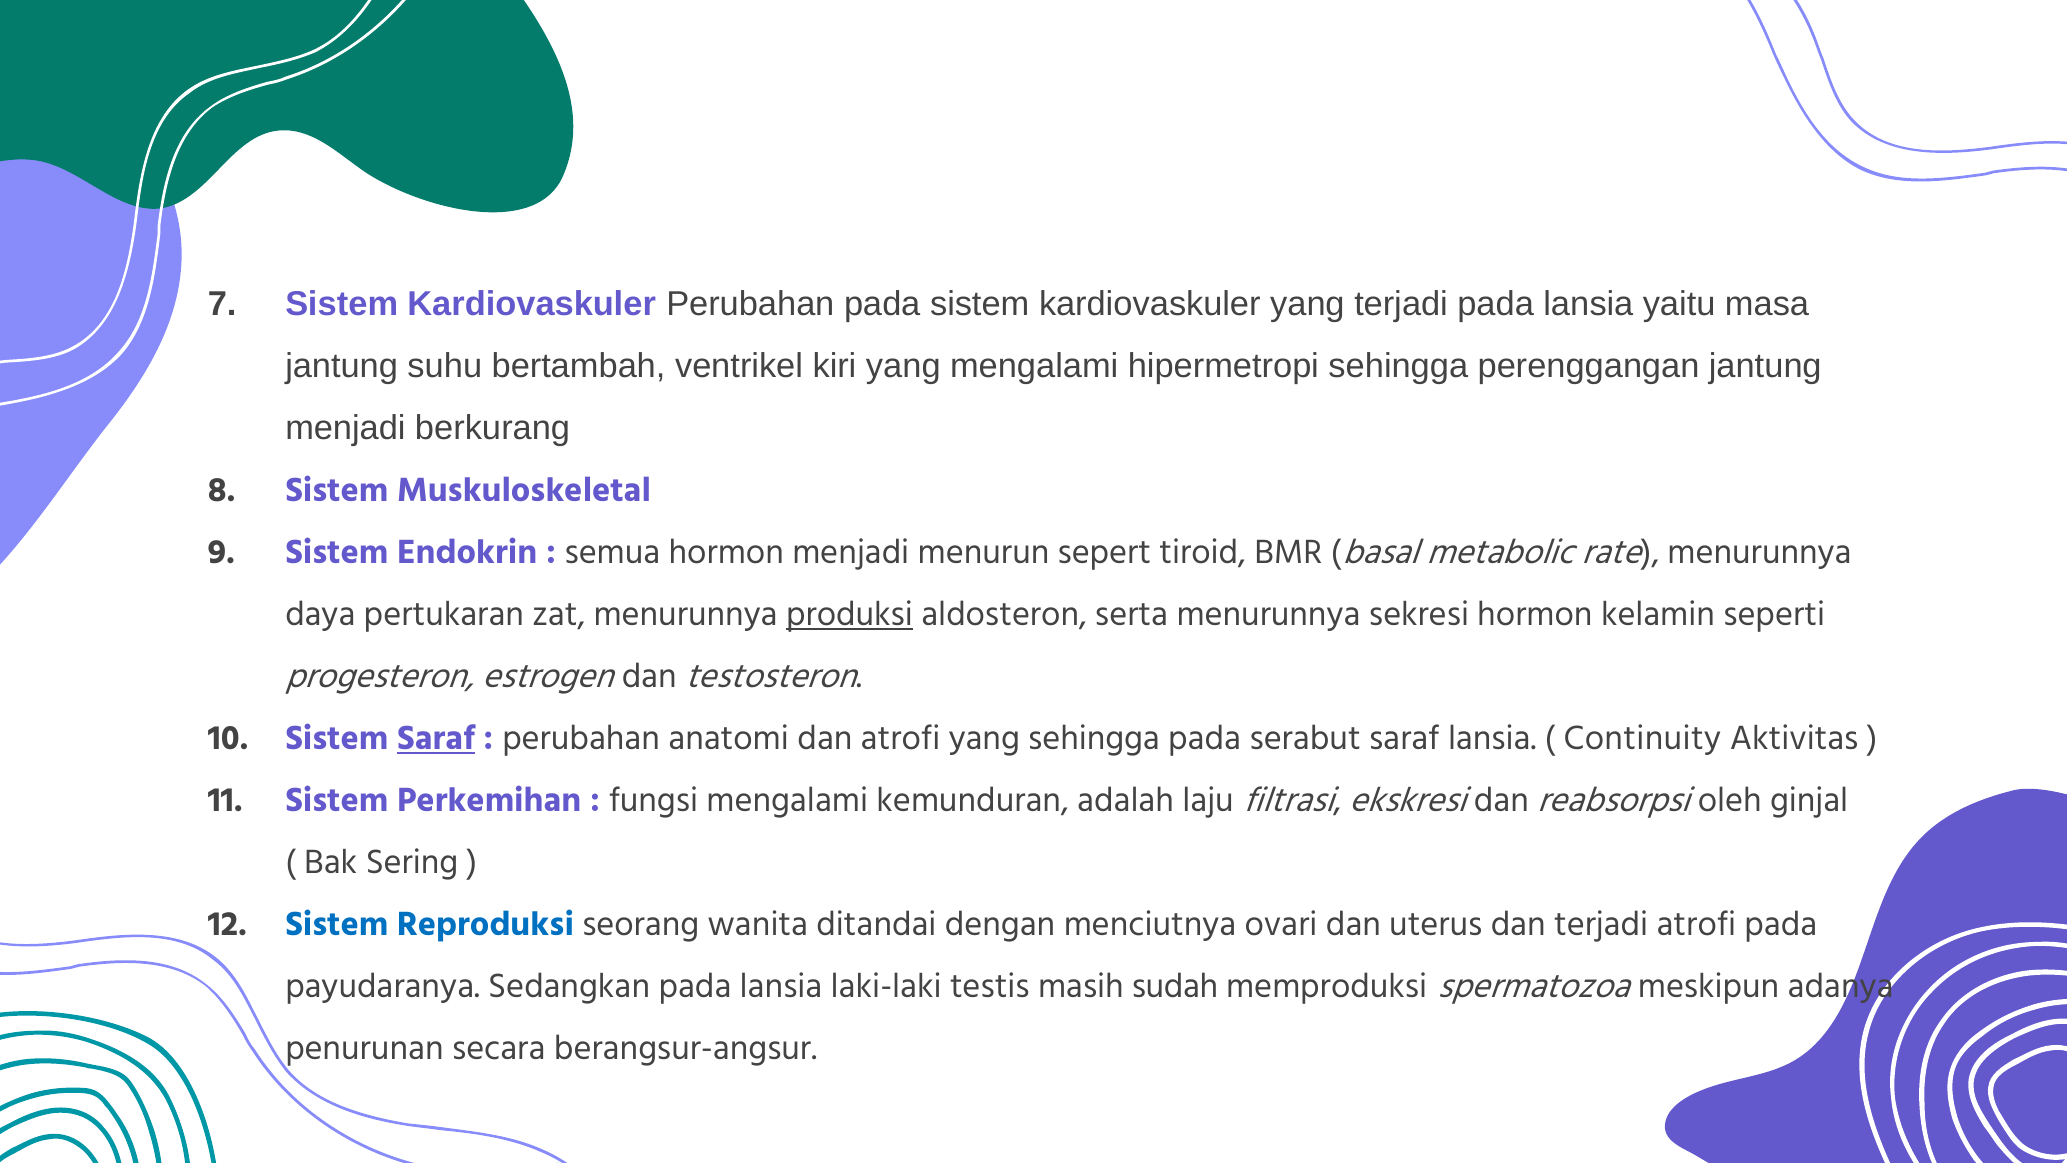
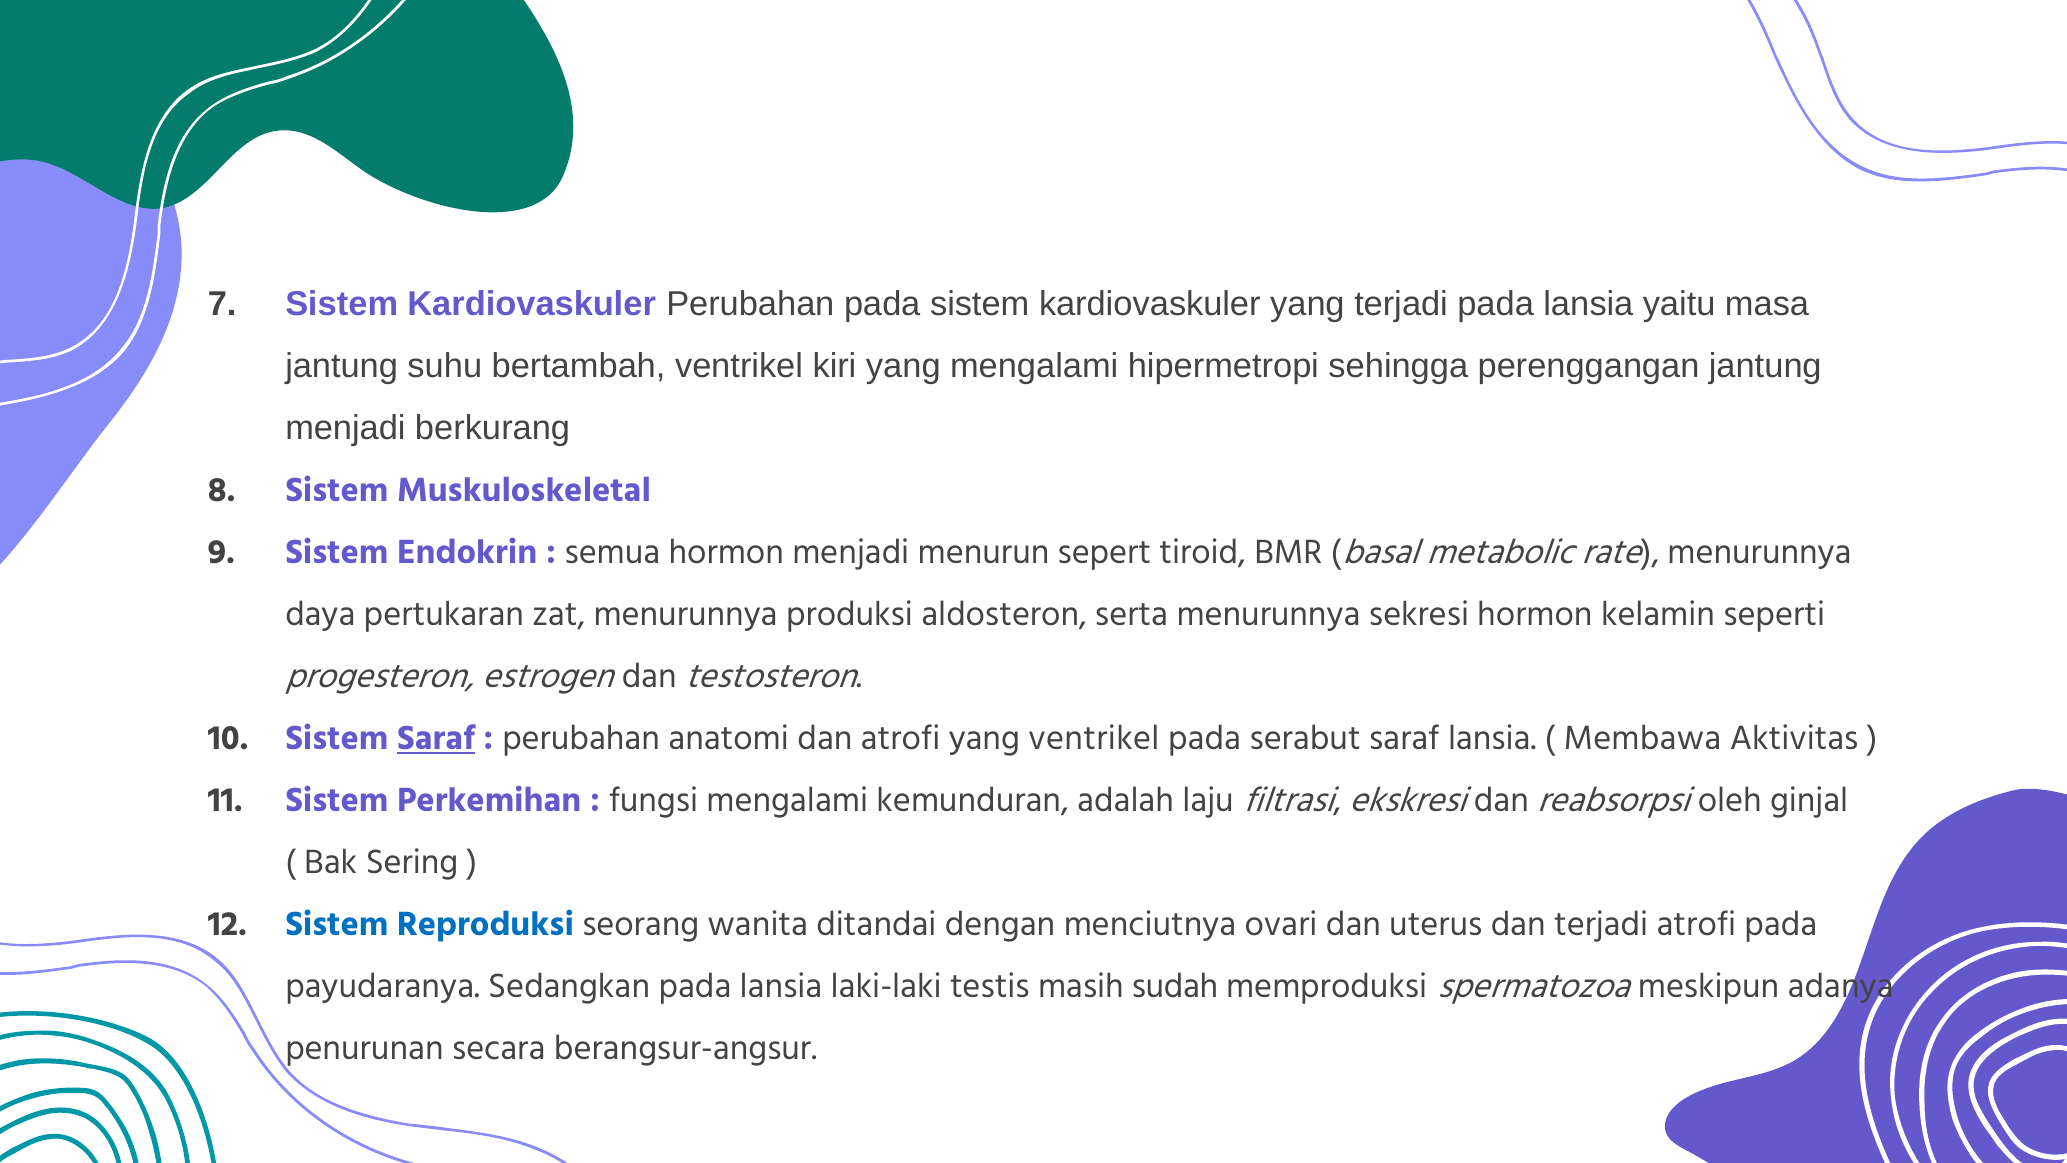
produksi underline: present -> none
yang sehingga: sehingga -> ventrikel
Continuity: Continuity -> Membawa
